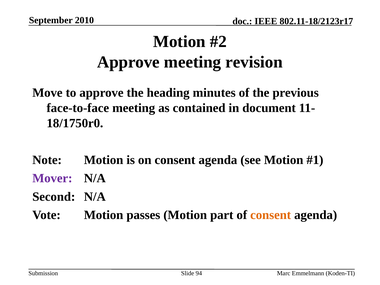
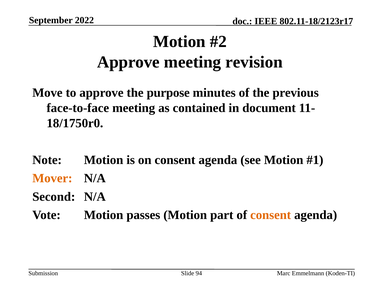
2010: 2010 -> 2022
heading: heading -> purpose
Mover colour: purple -> orange
